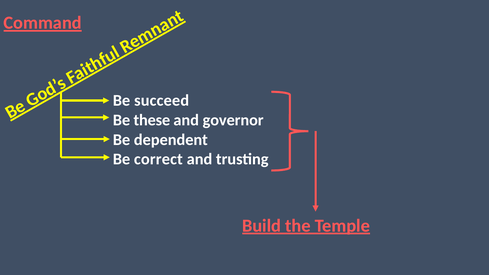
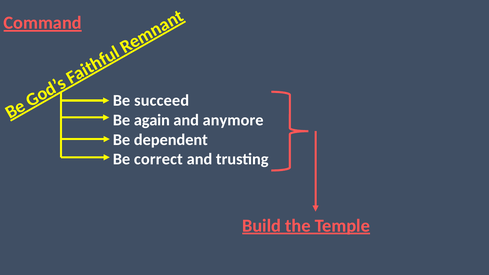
these: these -> again
governor: governor -> anymore
